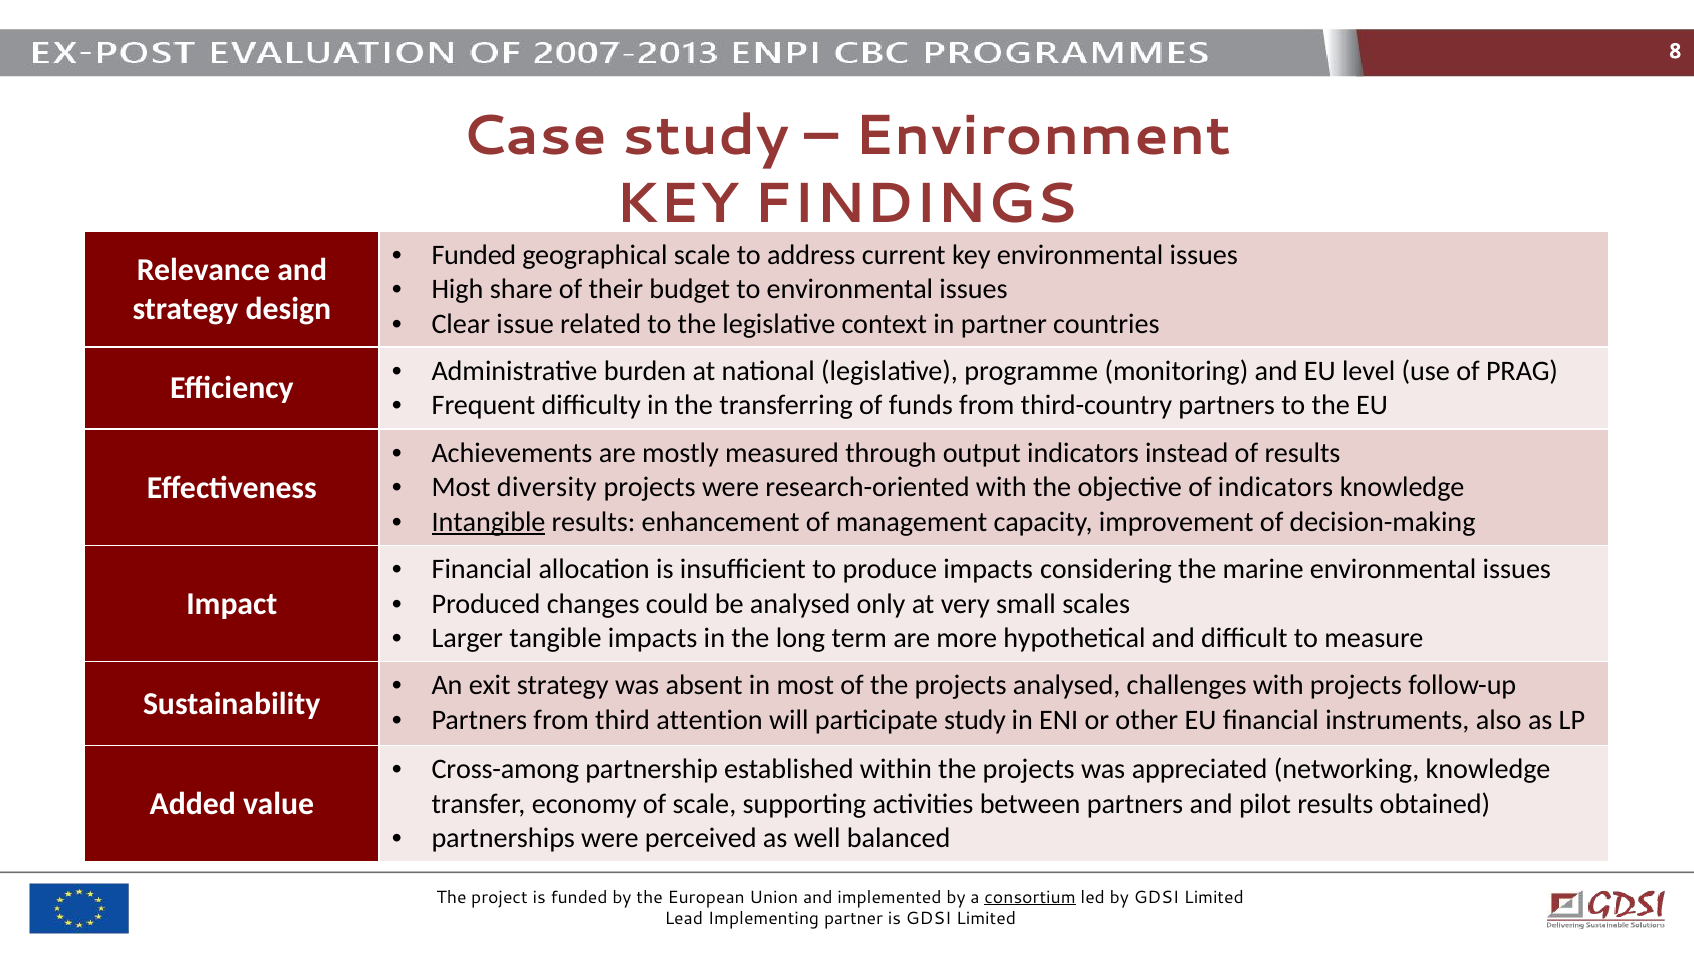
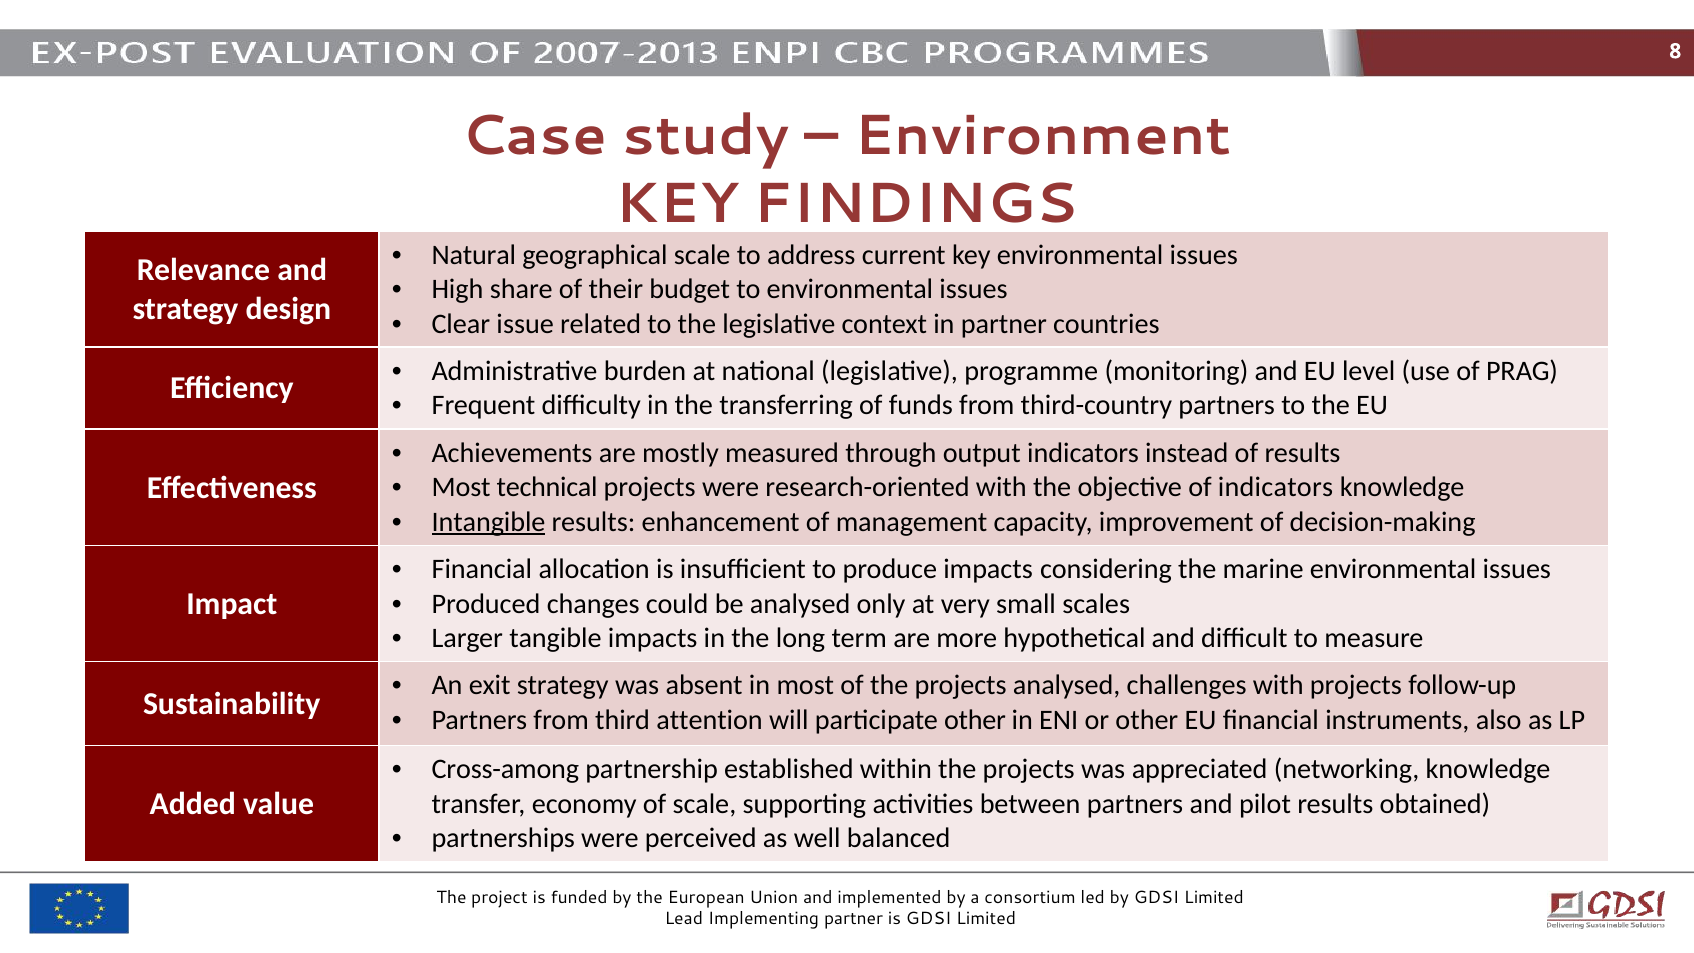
Funded at (474, 255): Funded -> Natural
diversity: diversity -> technical
participate study: study -> other
consortium underline: present -> none
